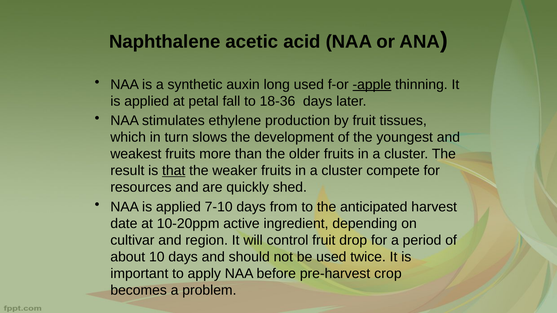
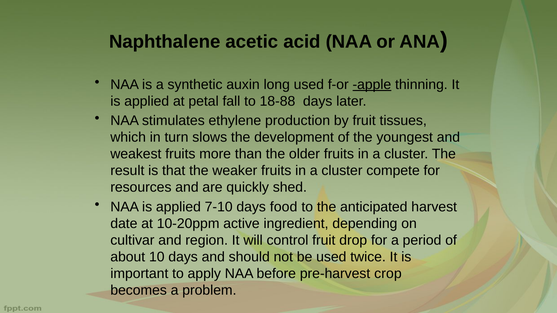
18-36: 18-36 -> 18-88
that underline: present -> none
from: from -> food
